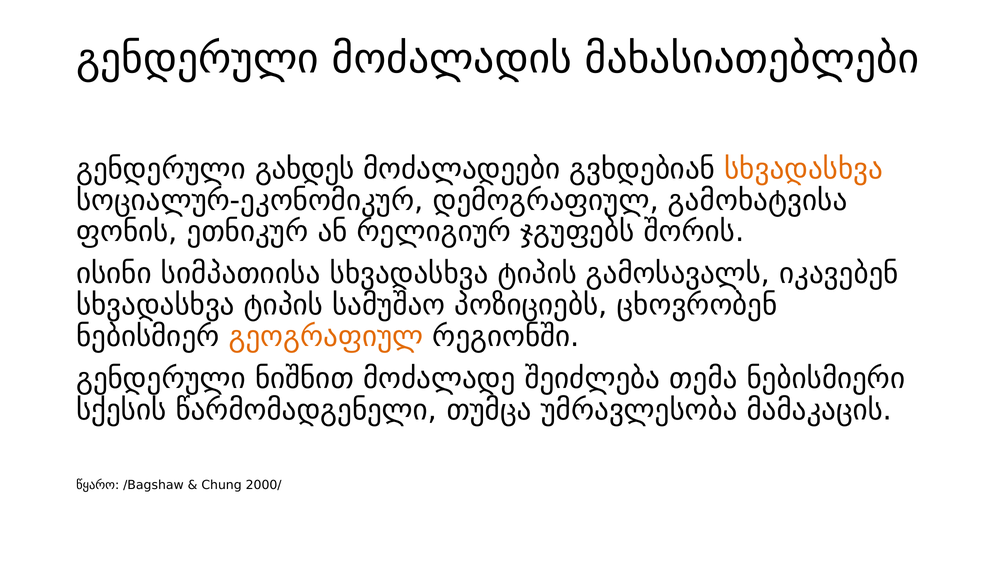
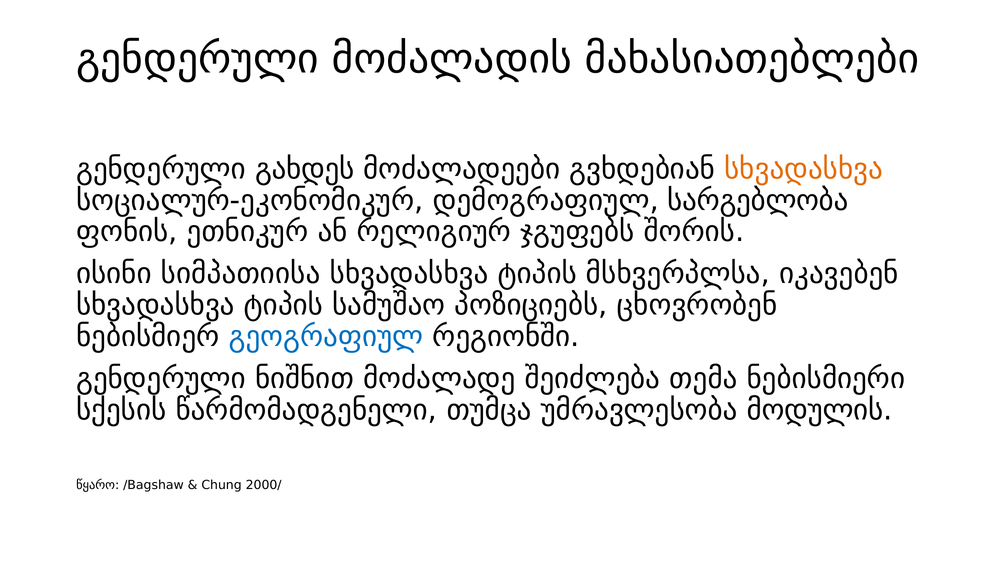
გამოხატვისა: გამოხატვისა -> სარგებლობა
გამოსავალს: გამოსავალს -> მსხვერპლსა
გეოგრაფიულ colour: orange -> blue
მამაკაცის: მამაკაცის -> მოდულის
